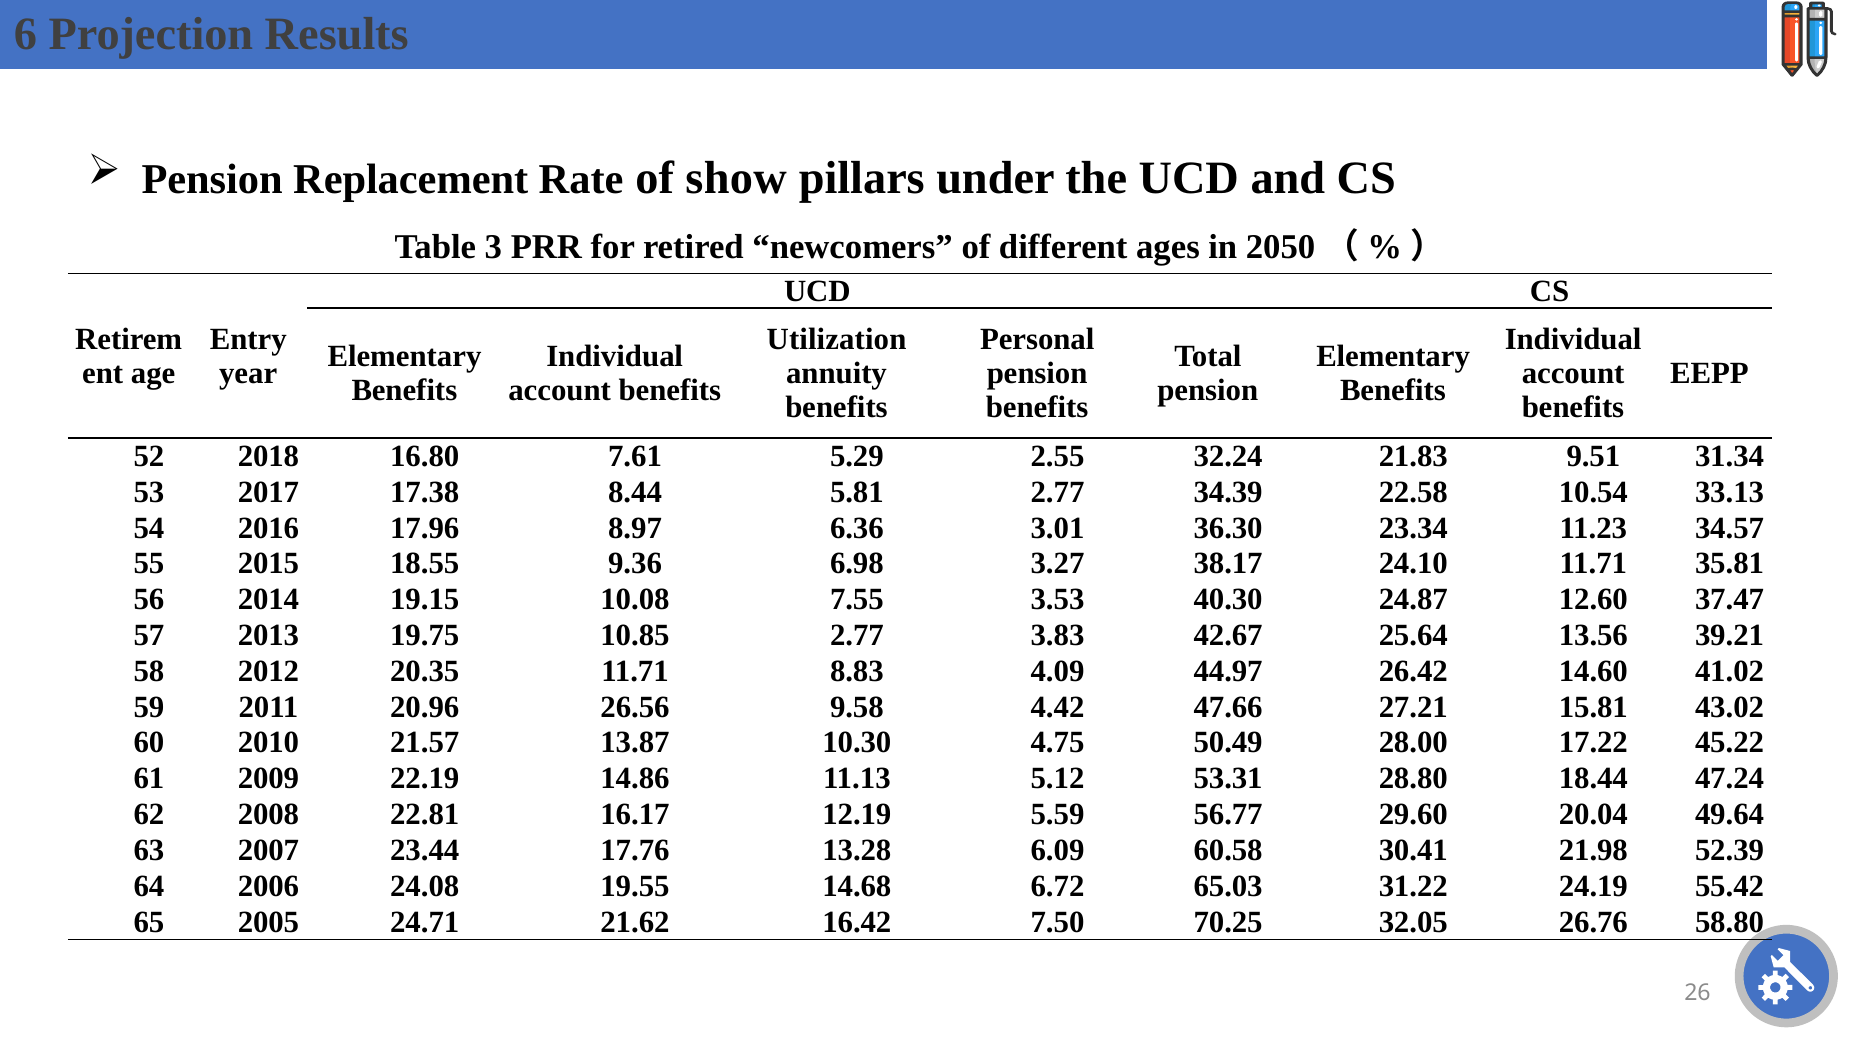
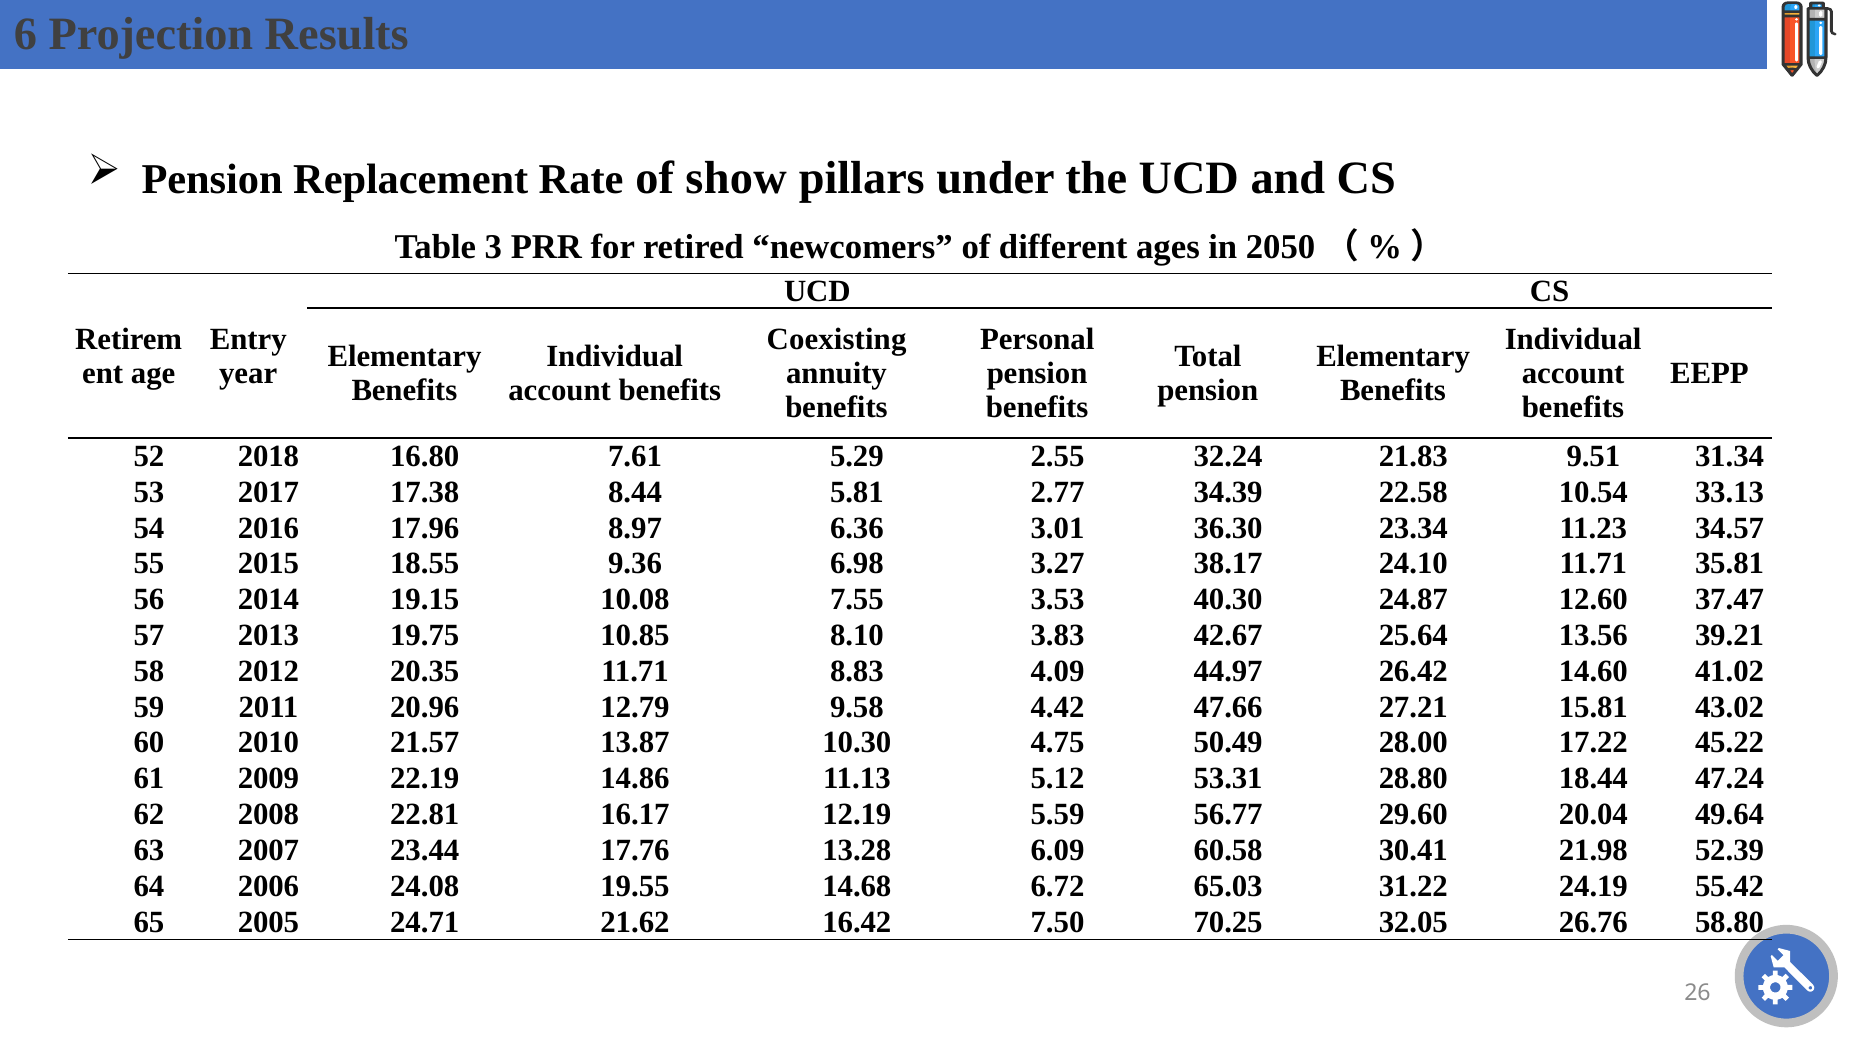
Utilization: Utilization -> Coexisting
10.85 2.77: 2.77 -> 8.10
26.56: 26.56 -> 12.79
